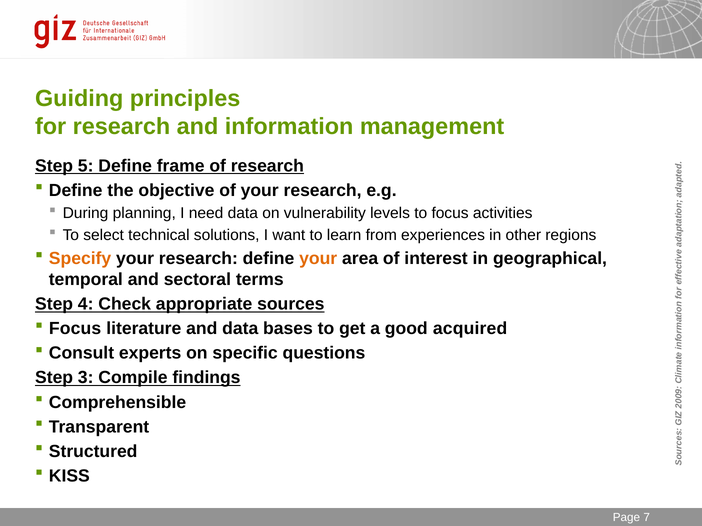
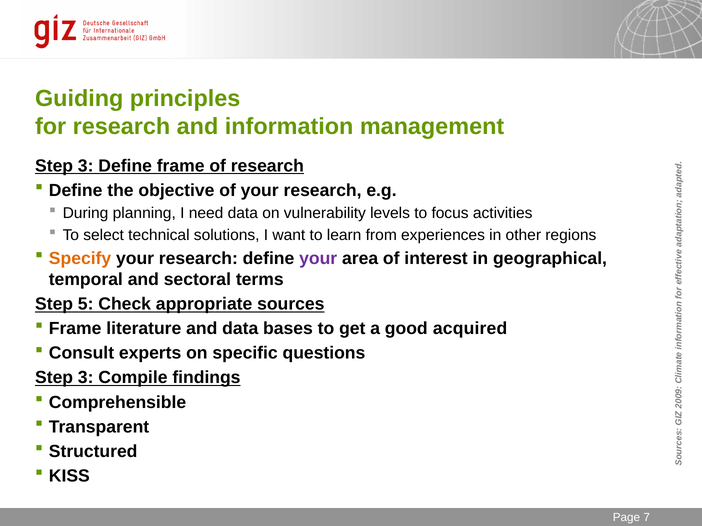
5 at (86, 166): 5 -> 3
your at (318, 259) colour: orange -> purple
4: 4 -> 5
Focus at (75, 329): Focus -> Frame
